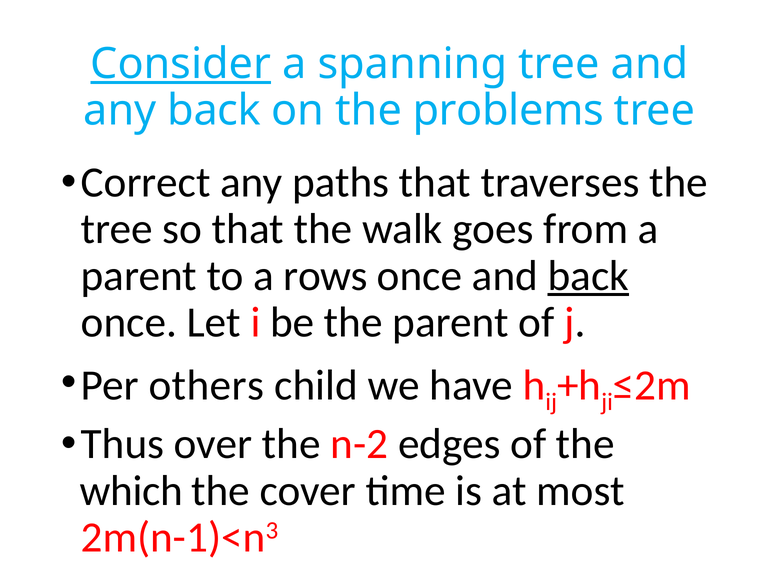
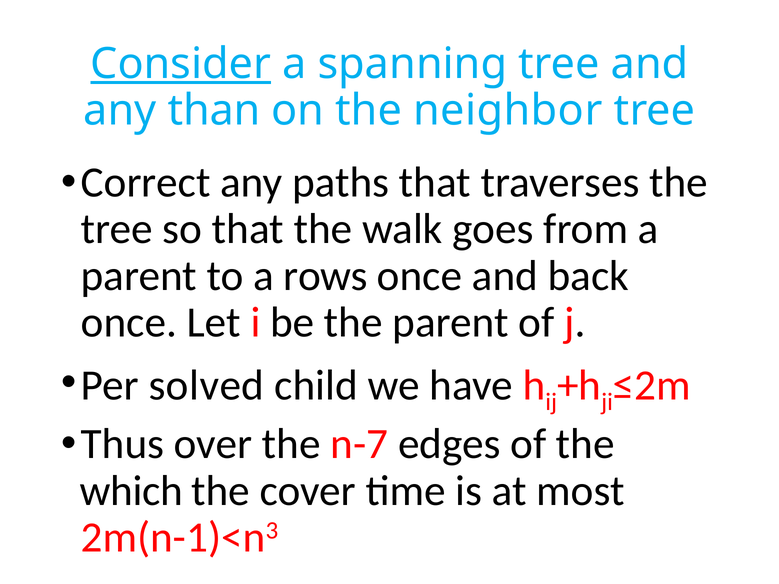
any back: back -> than
problems: problems -> neighbor
back at (588, 276) underline: present -> none
others: others -> solved
n-2: n-2 -> n-7
